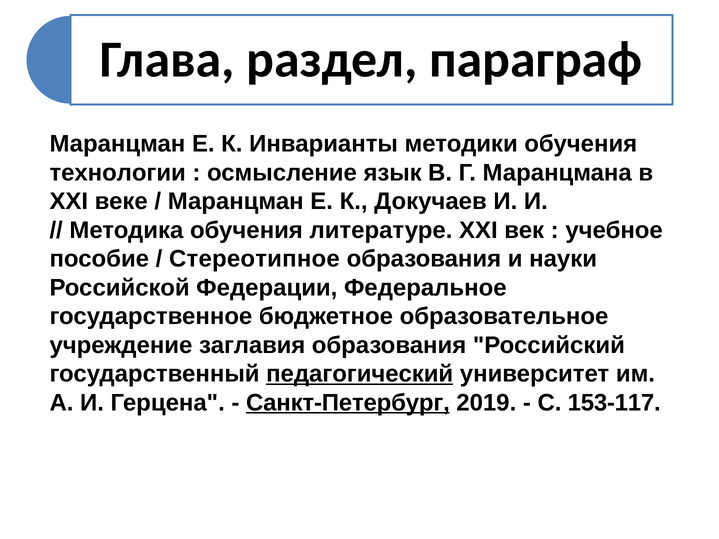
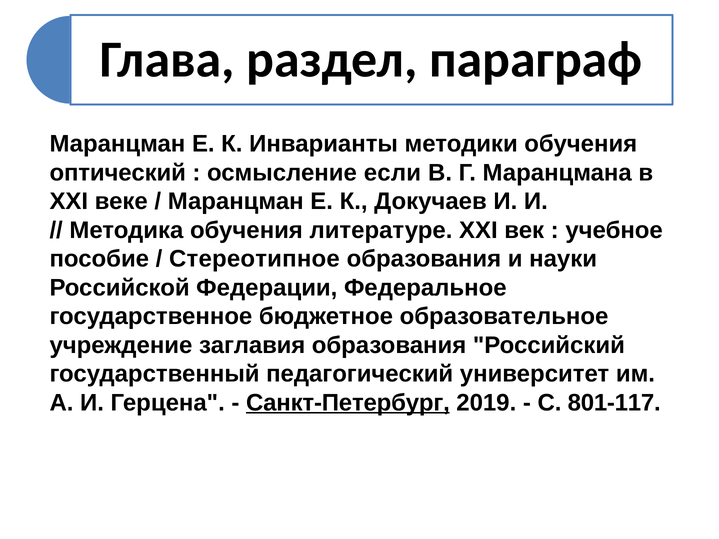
технологии: технологии -> оптический
язык: язык -> если
педагогический underline: present -> none
153-117: 153-117 -> 801-117
